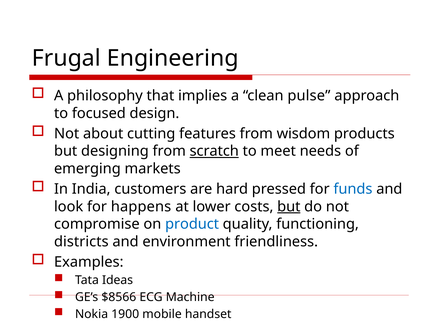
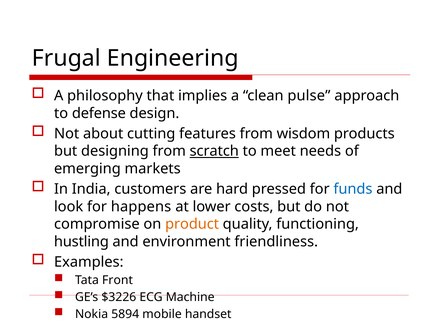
focused: focused -> defense
but at (289, 207) underline: present -> none
product colour: blue -> orange
districts: districts -> hustling
Ideas: Ideas -> Front
$8566: $8566 -> $3226
1900: 1900 -> 5894
